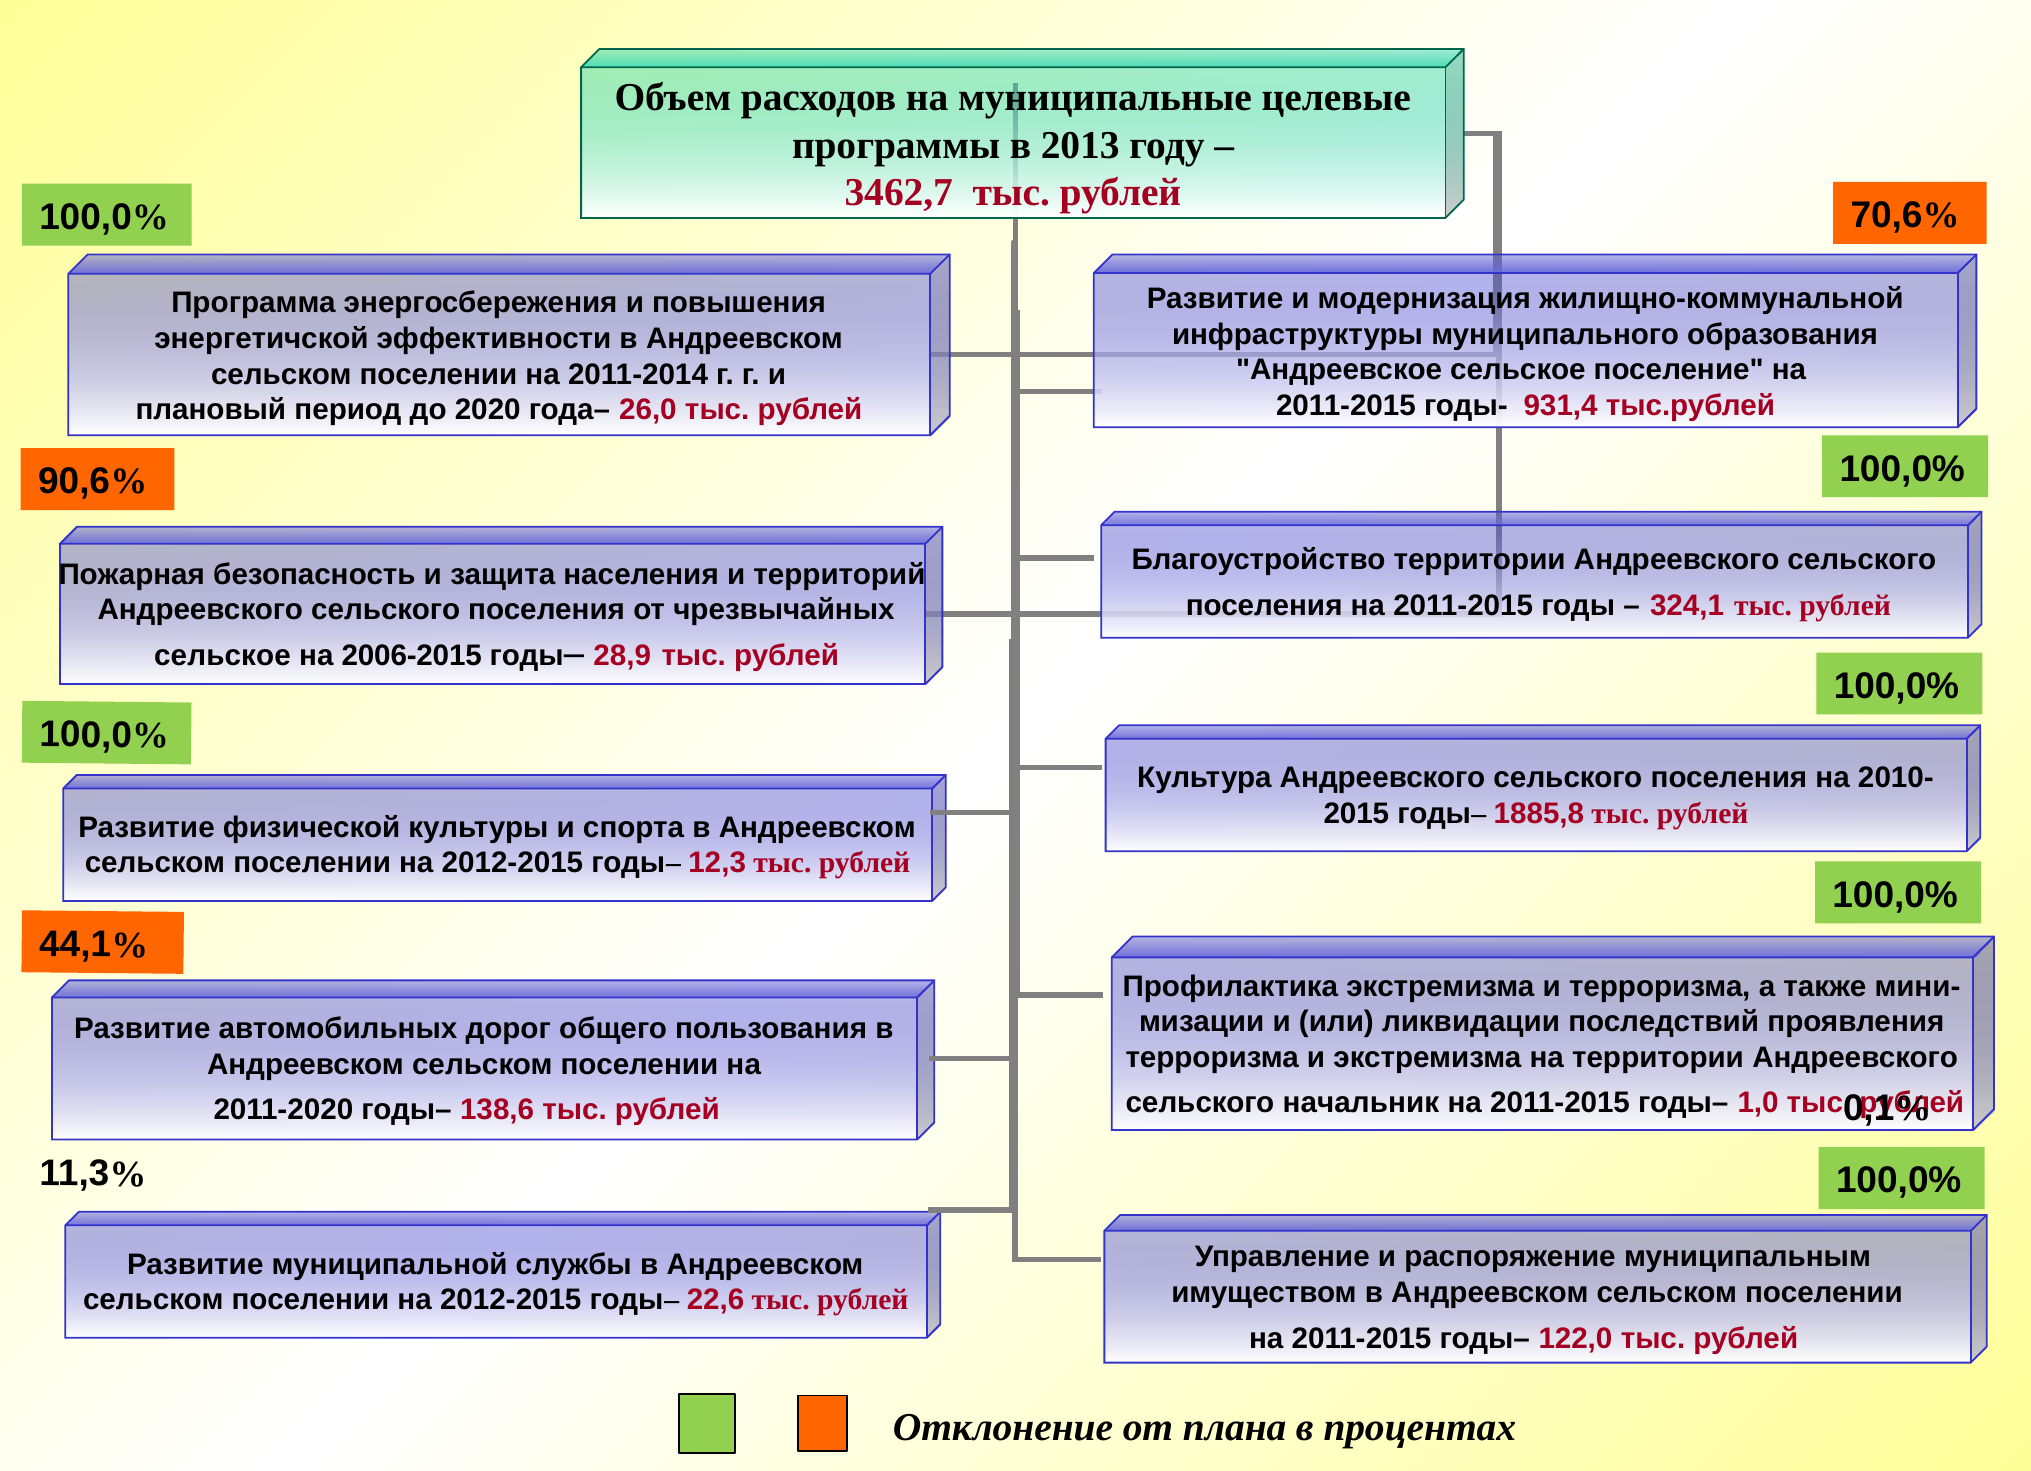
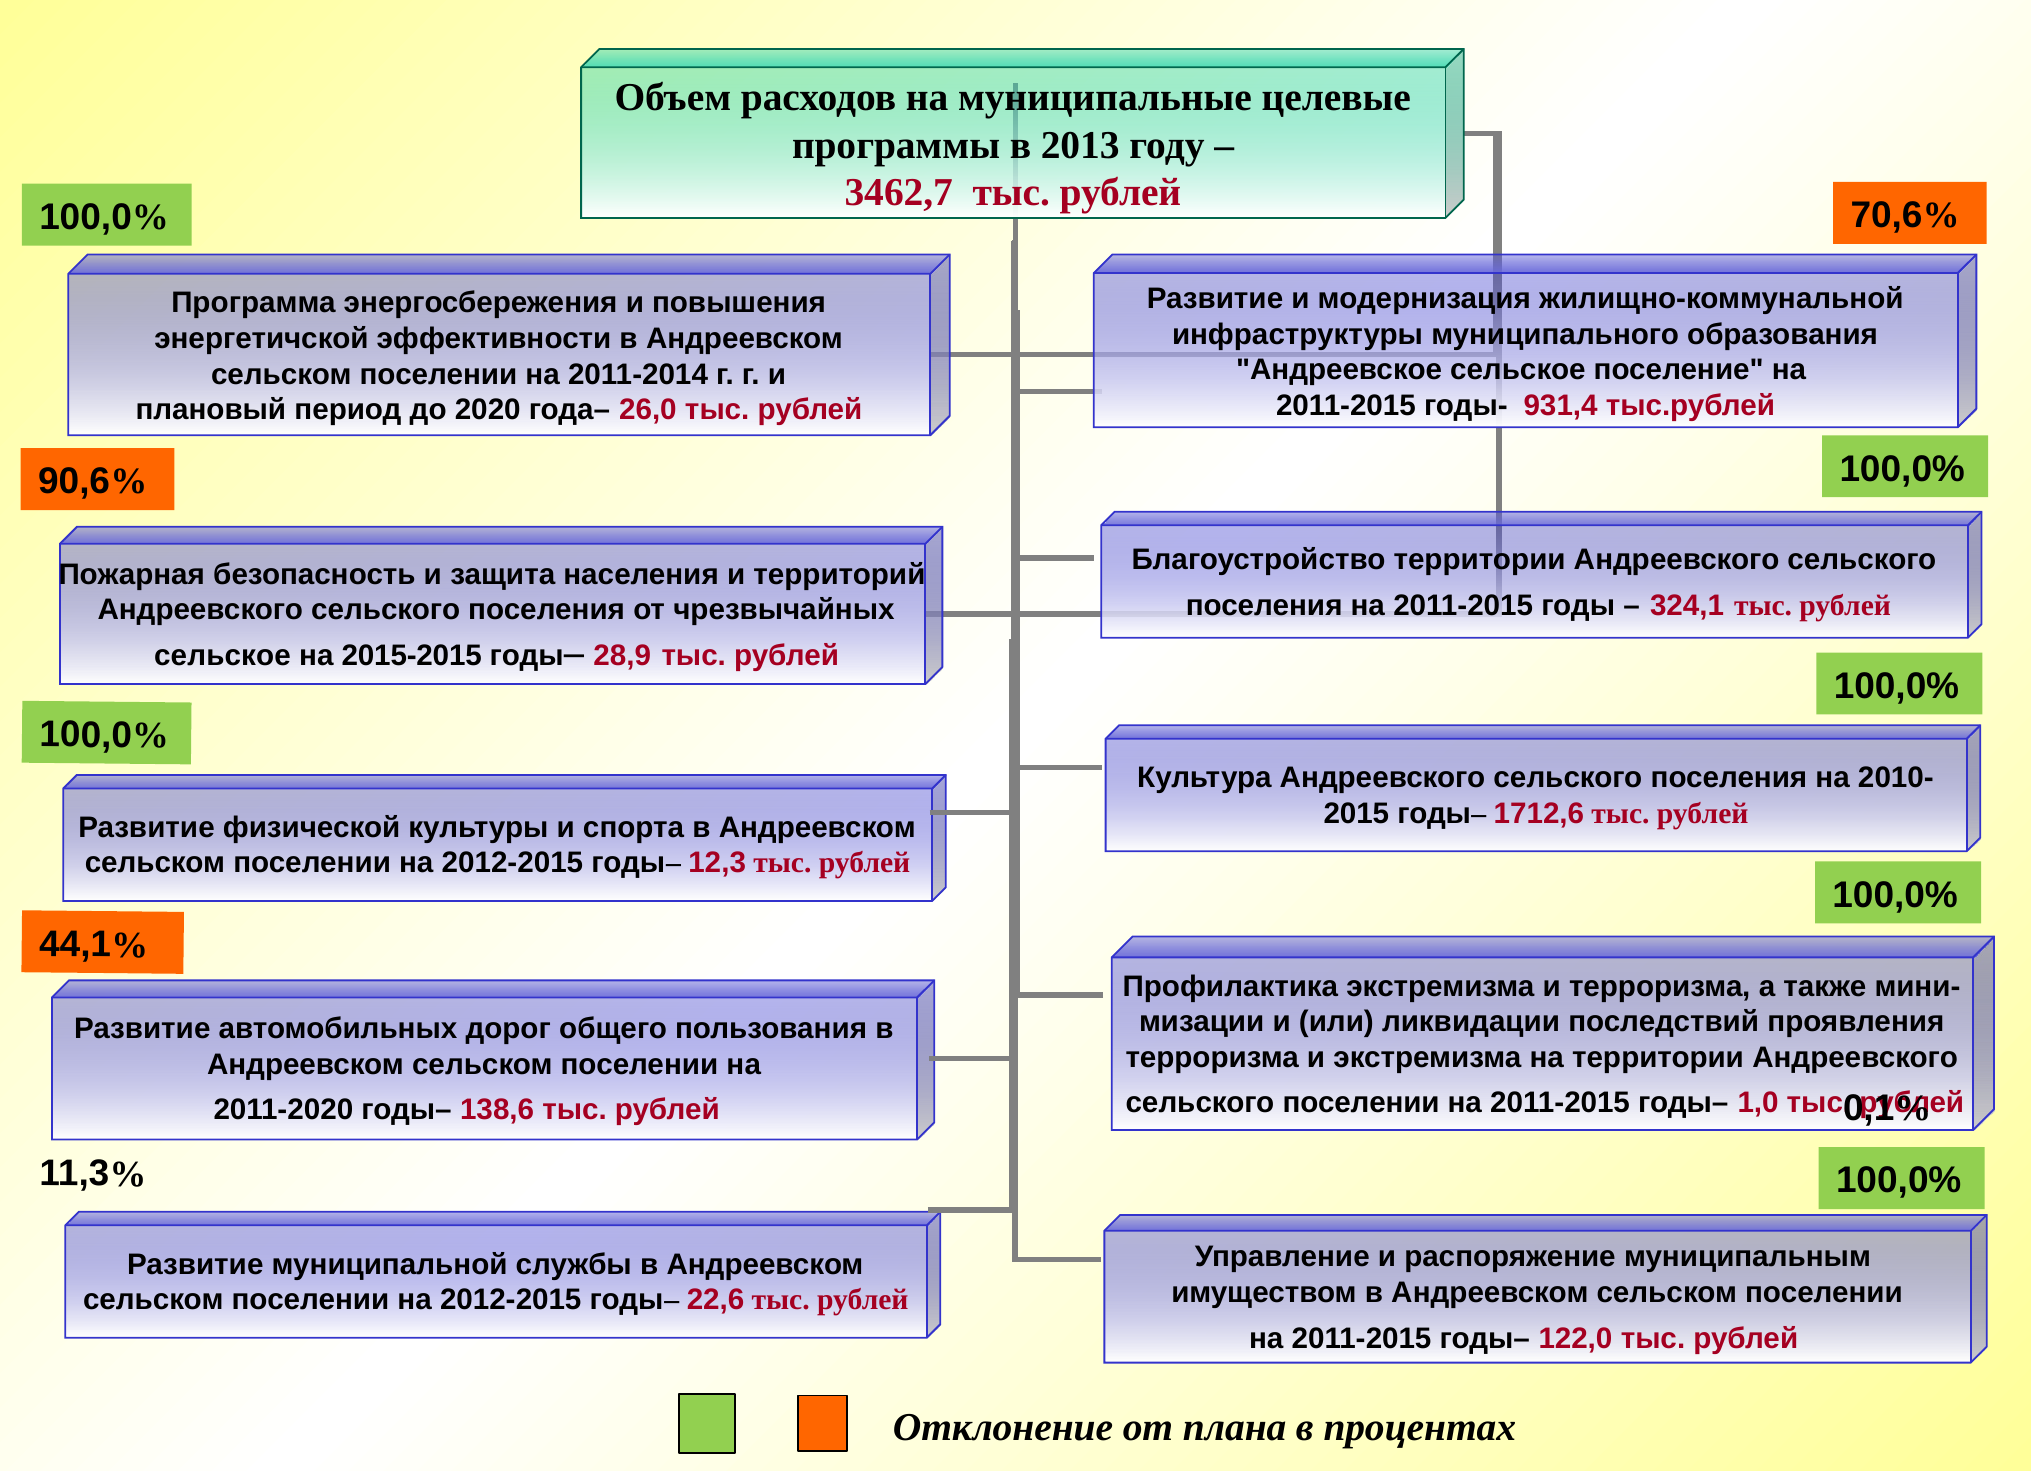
2006-2015: 2006-2015 -> 2015-2015
1885,8: 1885,8 -> 1712,6
сельского начальник: начальник -> поселении
